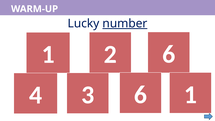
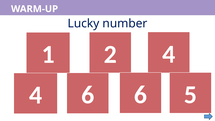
number underline: present -> none
2 6: 6 -> 4
4 3: 3 -> 6
6 1: 1 -> 5
